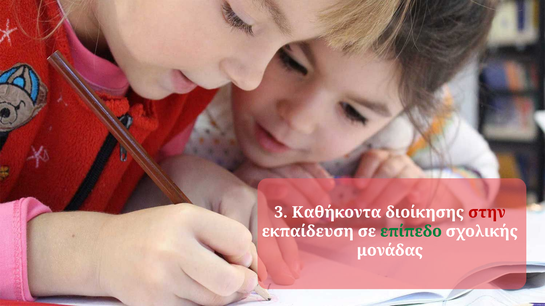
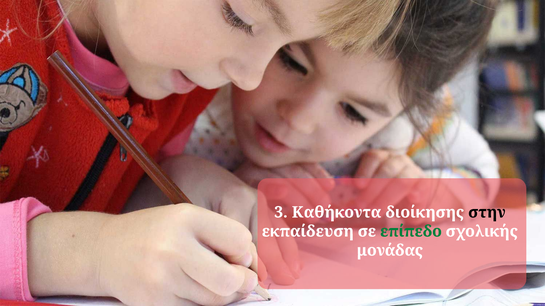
στην colour: red -> black
